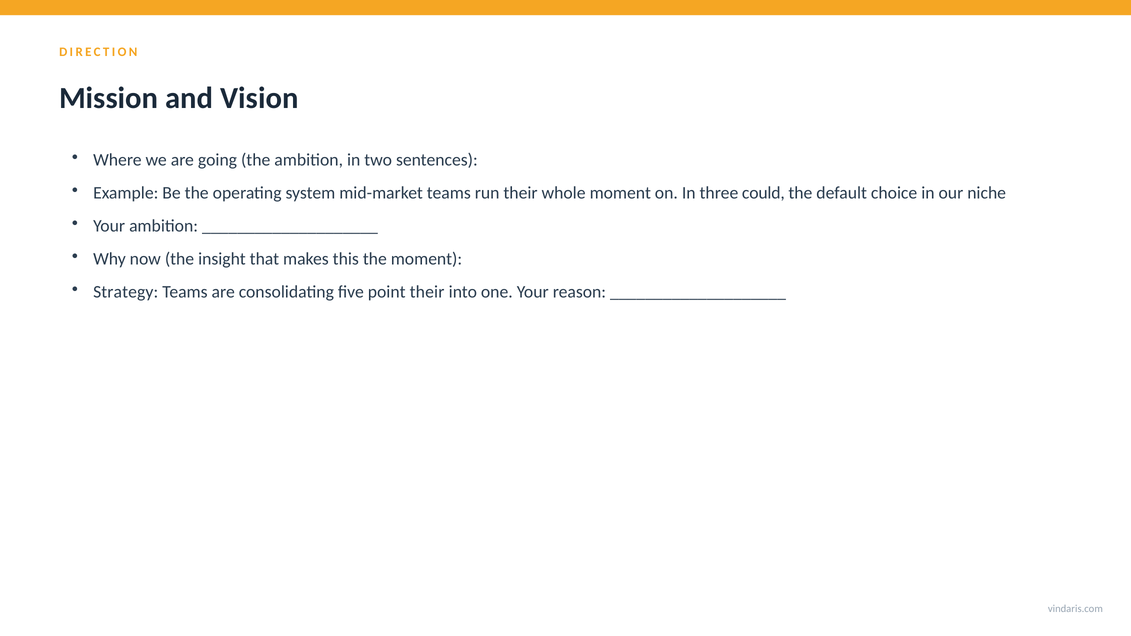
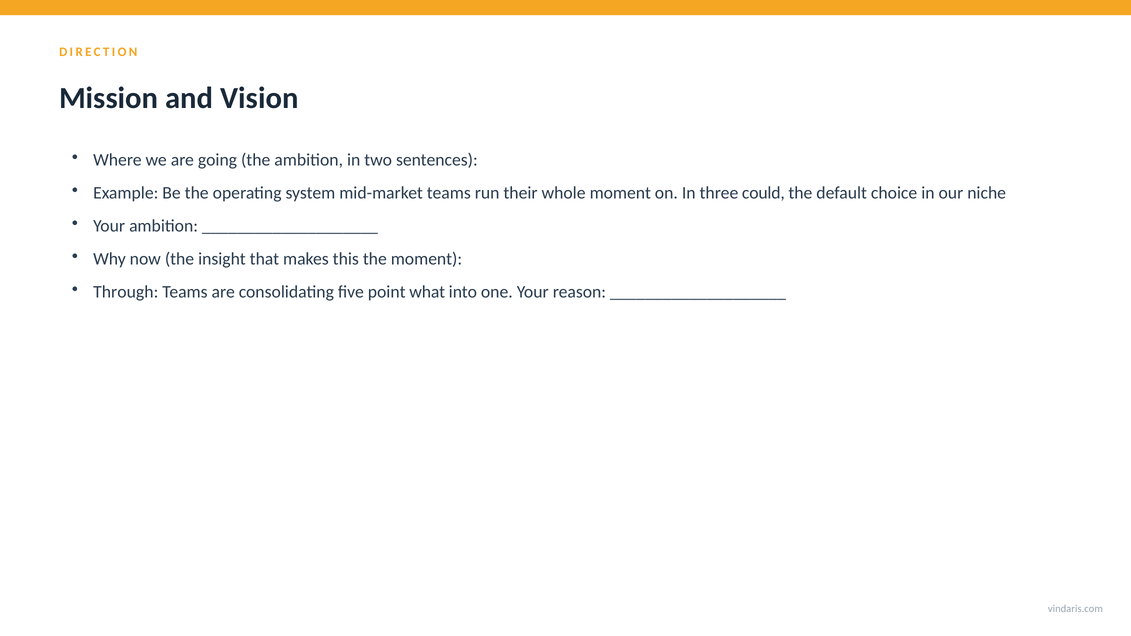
Strategy: Strategy -> Through
point their: their -> what
